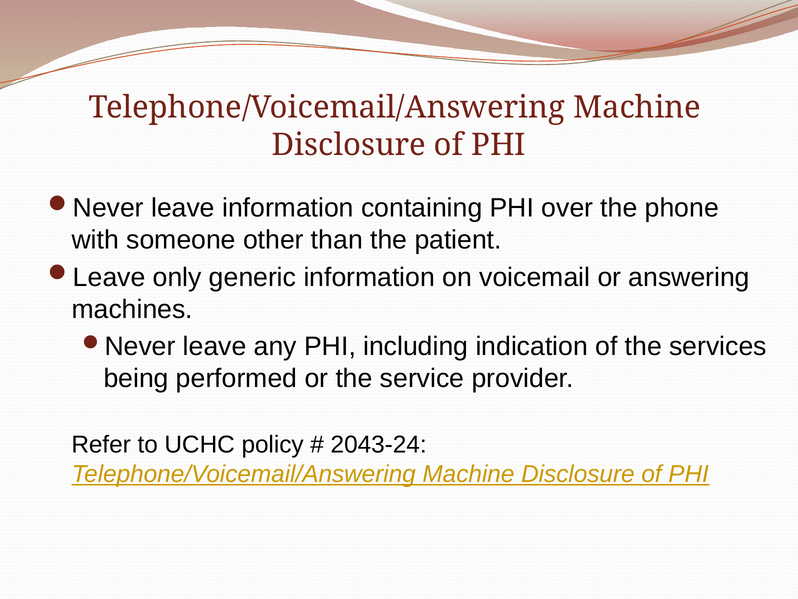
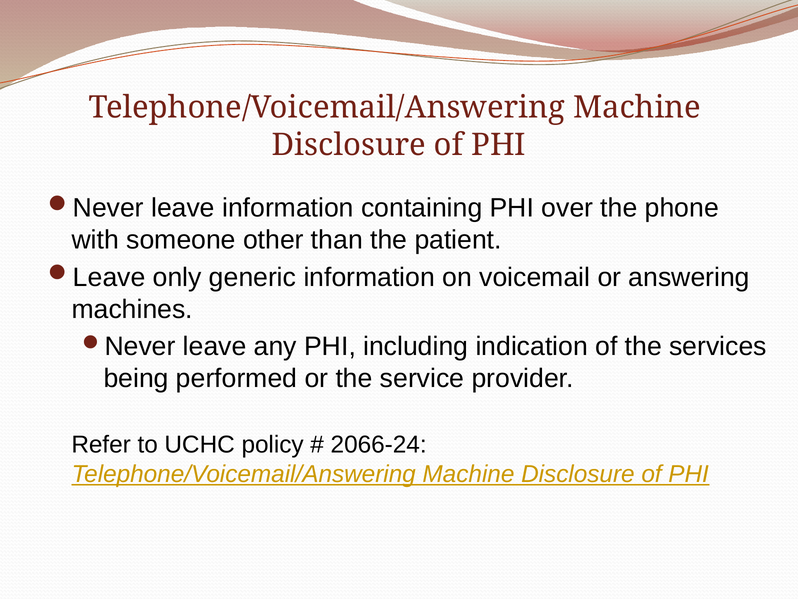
2043-24: 2043-24 -> 2066-24
